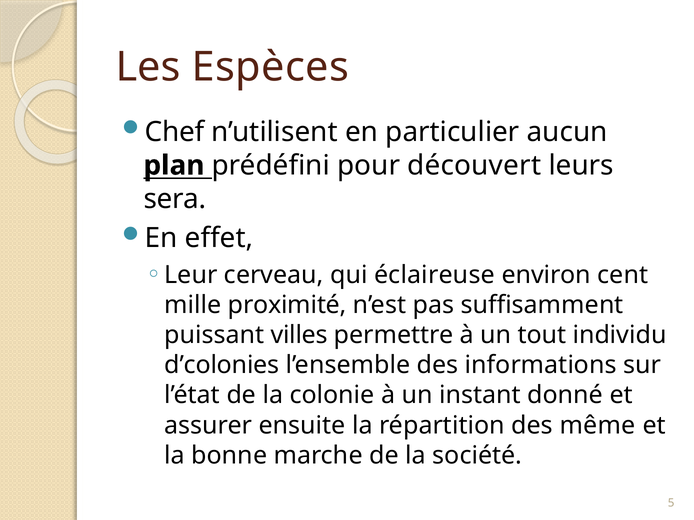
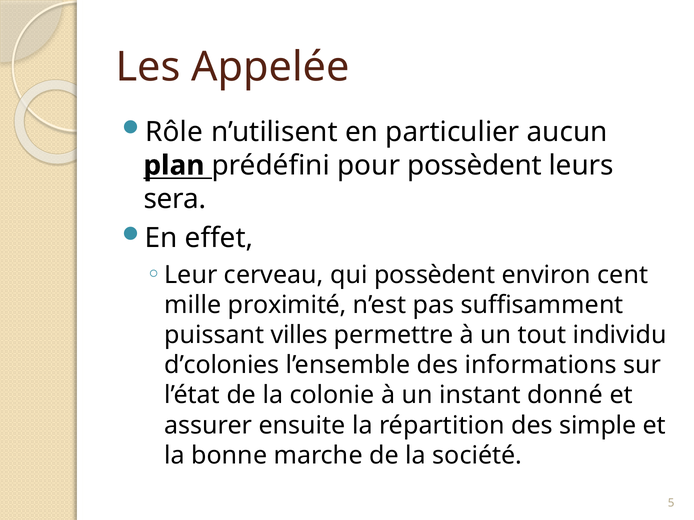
Espèces: Espèces -> Appelée
Chef: Chef -> Rôle
pour découvert: découvert -> possèdent
qui éclaireuse: éclaireuse -> possèdent
même: même -> simple
